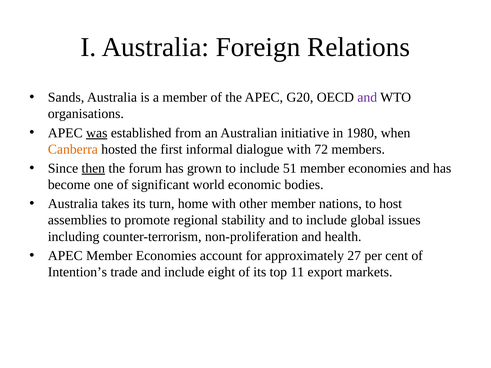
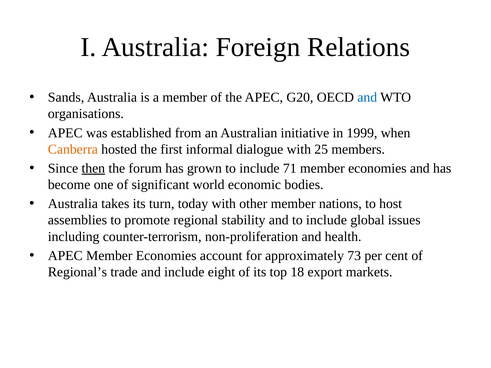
and at (367, 98) colour: purple -> blue
was underline: present -> none
1980: 1980 -> 1999
72: 72 -> 25
51: 51 -> 71
home: home -> today
27: 27 -> 73
Intention’s: Intention’s -> Regional’s
11: 11 -> 18
